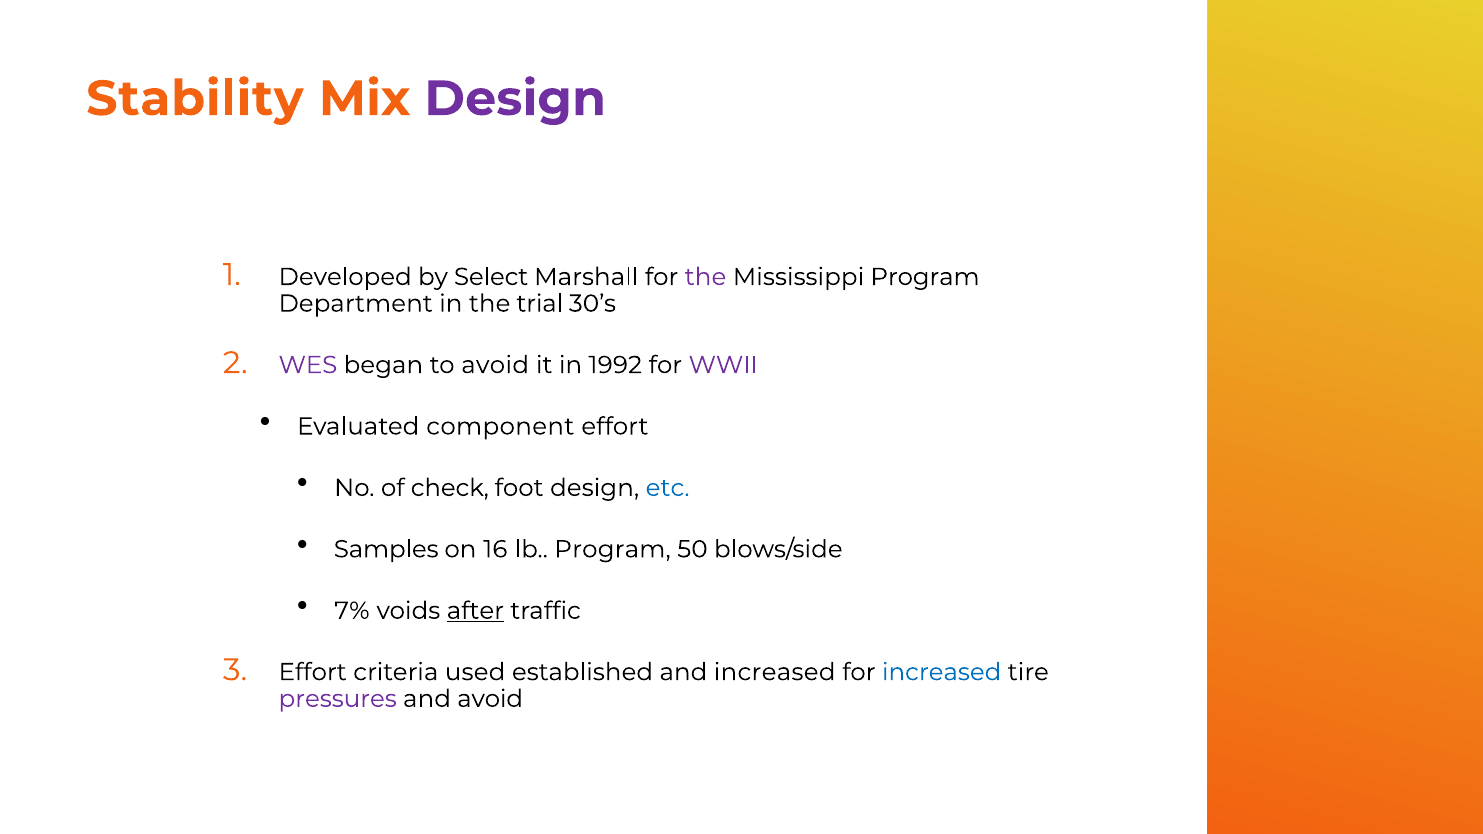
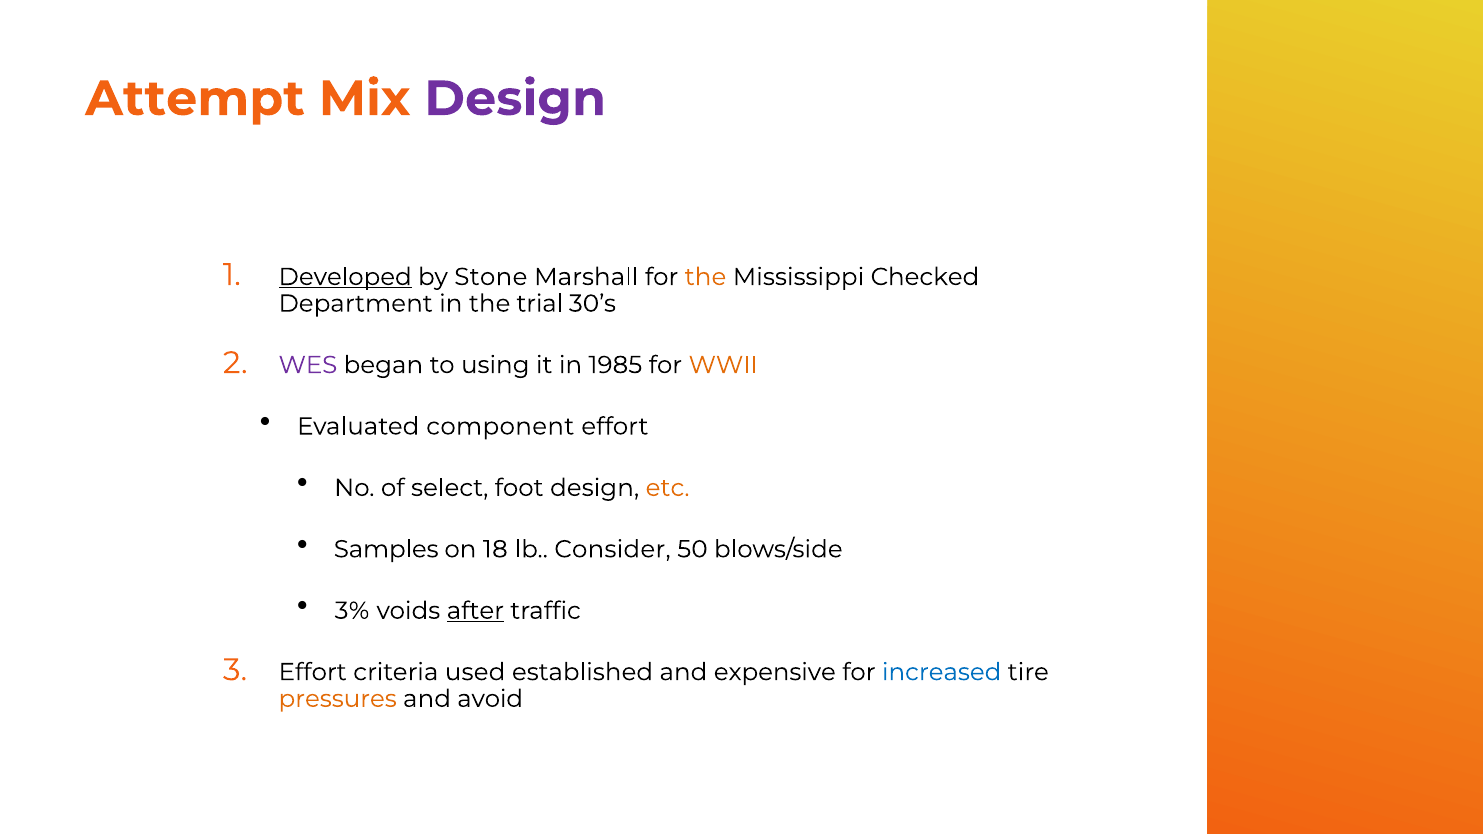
Stability: Stability -> Attempt
Developed underline: none -> present
Select: Select -> Stone
the at (706, 277) colour: purple -> orange
Mississippi Program: Program -> Checked
to avoid: avoid -> using
1992: 1992 -> 1985
WWII colour: purple -> orange
check: check -> select
etc colour: blue -> orange
16: 16 -> 18
lb Program: Program -> Consider
7%: 7% -> 3%
and increased: increased -> expensive
pressures colour: purple -> orange
